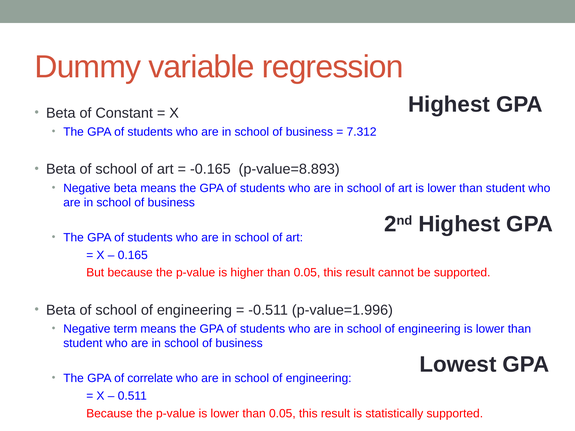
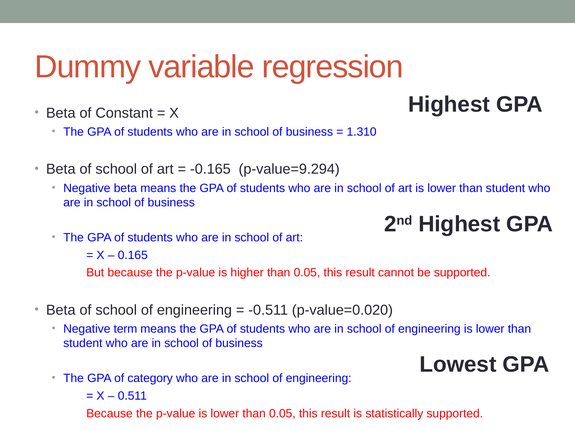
7.312: 7.312 -> 1.310
p-value=8.893: p-value=8.893 -> p-value=9.294
p-value=1.996: p-value=1.996 -> p-value=0.020
correlate: correlate -> category
